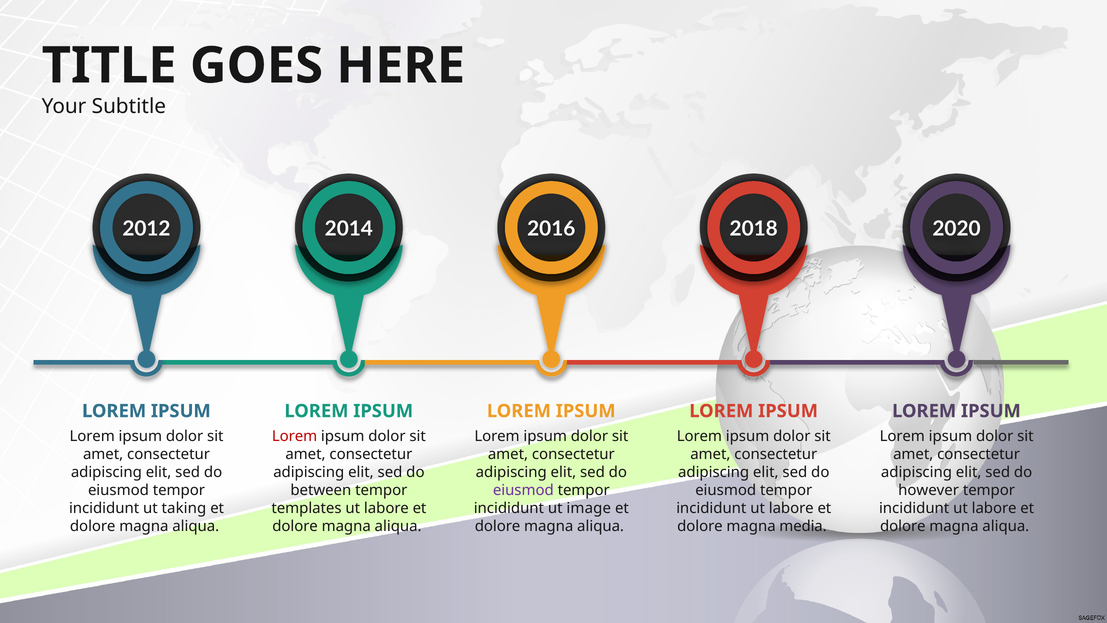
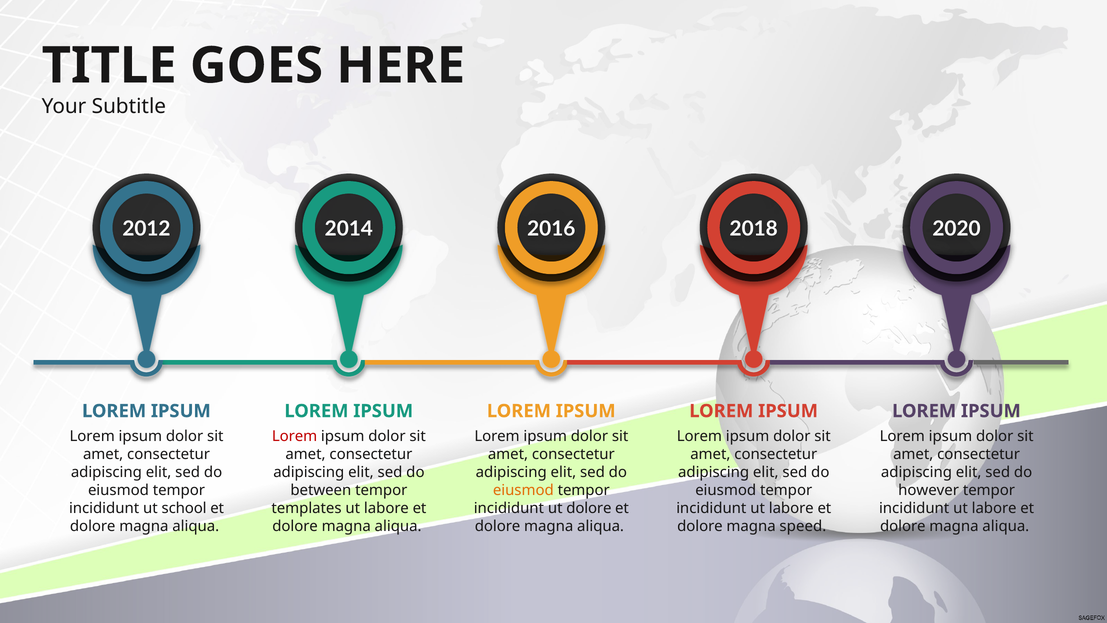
eiusmod at (523, 490) colour: purple -> orange
taking: taking -> school
ut image: image -> dolore
media: media -> speed
